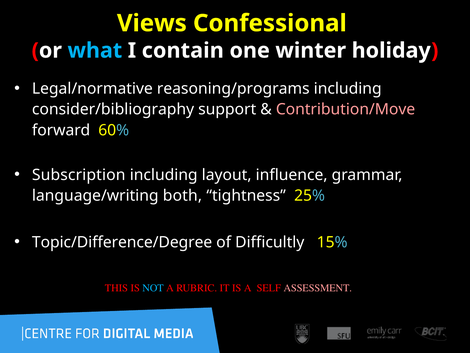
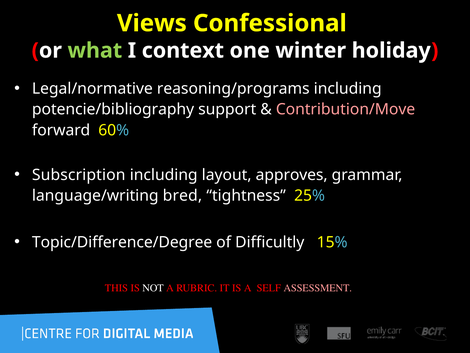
what colour: light blue -> light green
contain: contain -> context
consider/bibliography: consider/bibliography -> potencie/bibliography
influence: influence -> approves
both: both -> bred
NOT colour: light blue -> white
